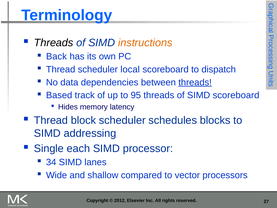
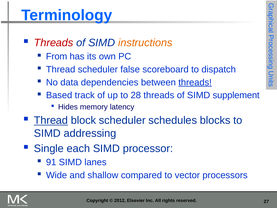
Threads at (54, 43) colour: black -> red
Back: Back -> From
local: local -> false
95: 95 -> 28
SIMD scoreboard: scoreboard -> supplement
Thread at (51, 120) underline: none -> present
34: 34 -> 91
